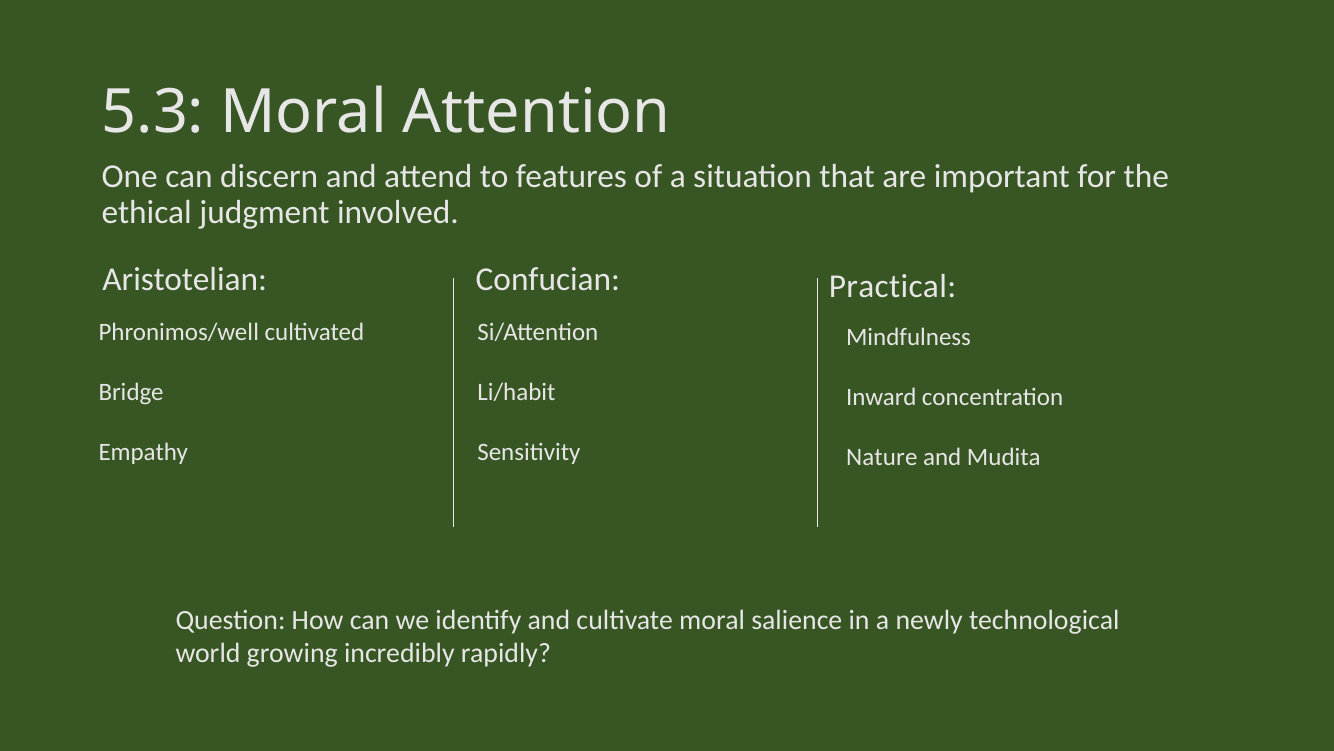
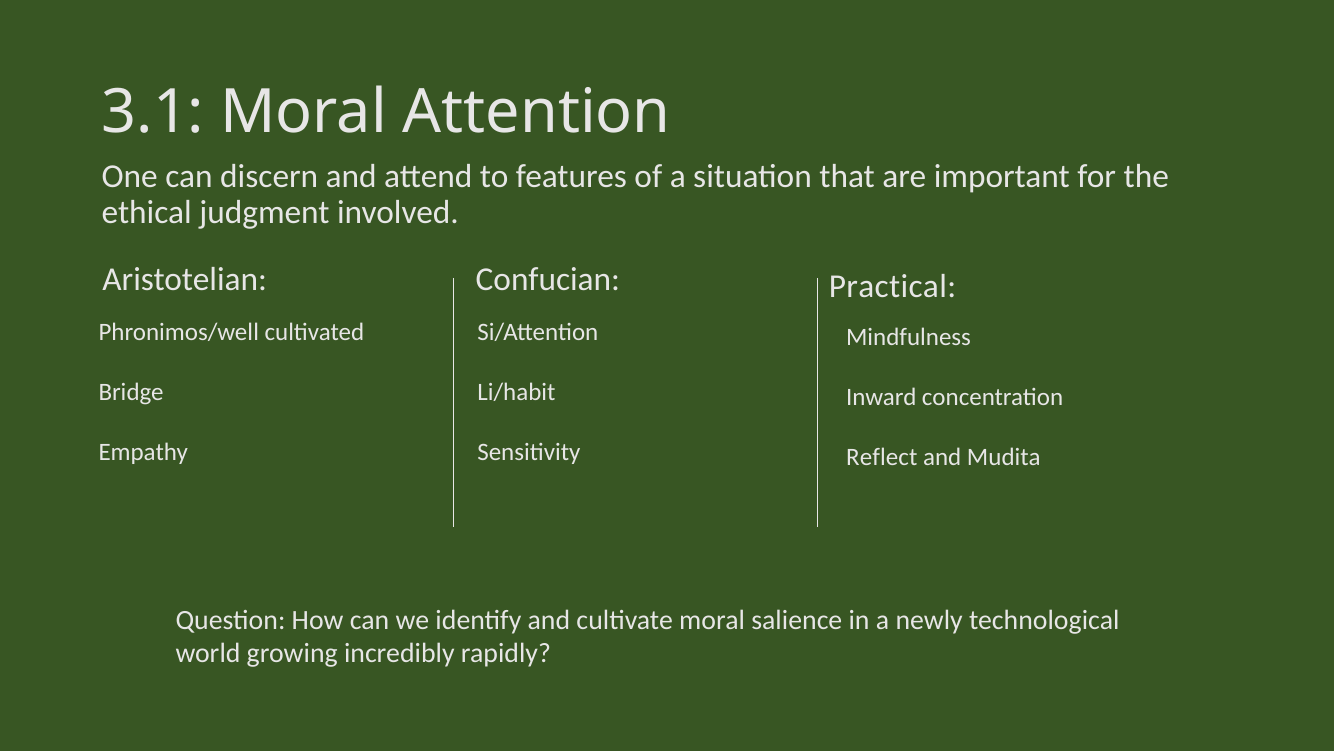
5.3: 5.3 -> 3.1
Nature: Nature -> Reflect
